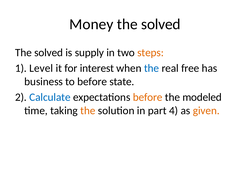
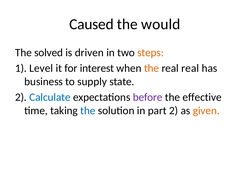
Money: Money -> Caused
solved at (161, 24): solved -> would
supply: supply -> driven
the at (152, 68) colour: blue -> orange
real free: free -> real
to before: before -> supply
before at (148, 97) colour: orange -> purple
modeled: modeled -> effective
the at (88, 110) colour: orange -> blue
part 4: 4 -> 2
